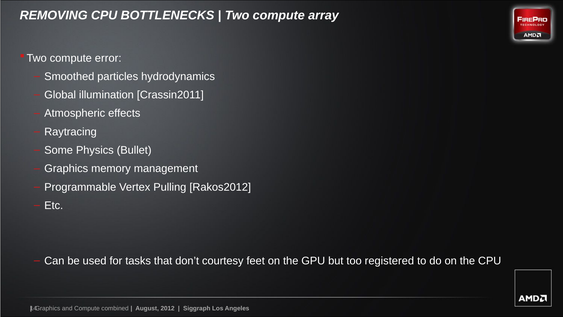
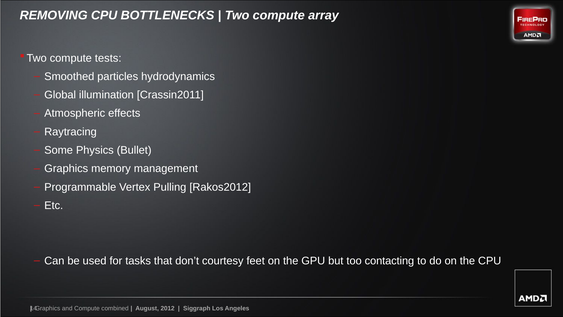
error: error -> tests
registered: registered -> contacting
